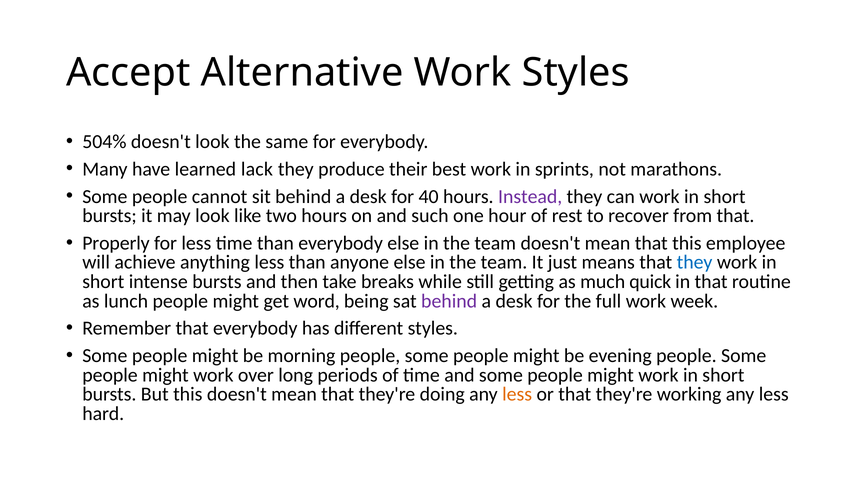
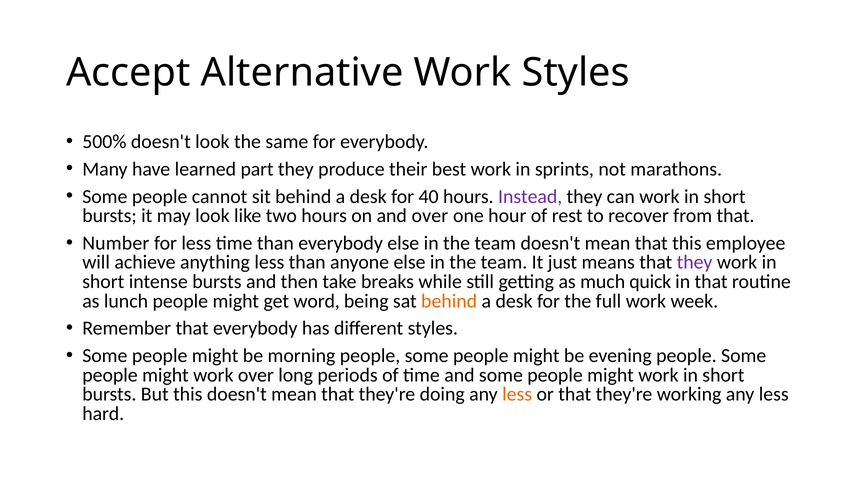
504%: 504% -> 500%
lack: lack -> part
and such: such -> over
Properly: Properly -> Number
they at (695, 263) colour: blue -> purple
behind at (449, 301) colour: purple -> orange
